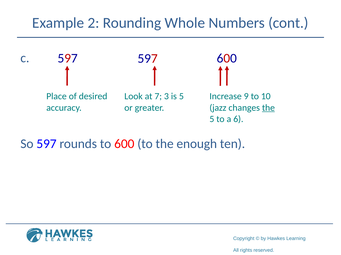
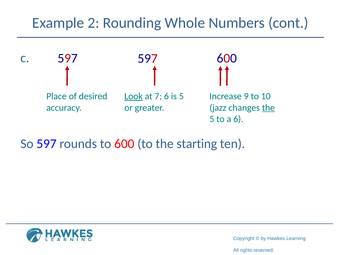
Look underline: none -> present
7 3: 3 -> 6
enough: enough -> starting
